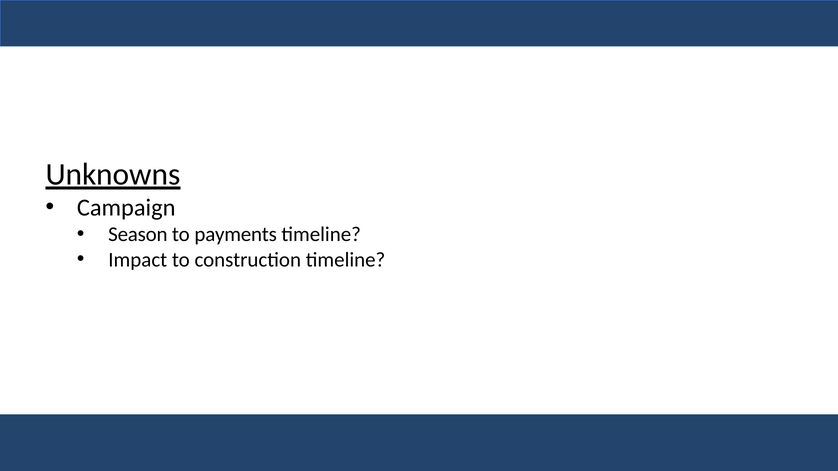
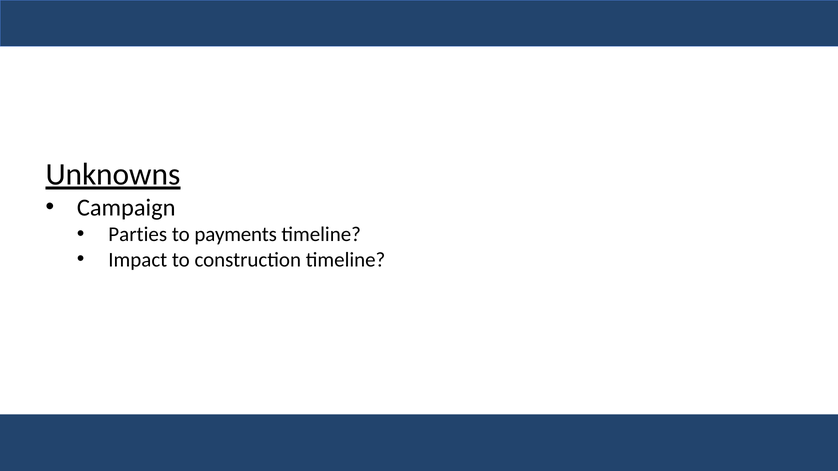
Season: Season -> Parties
